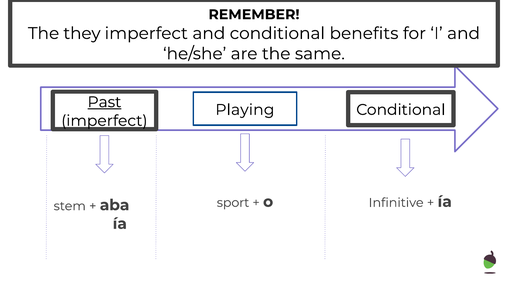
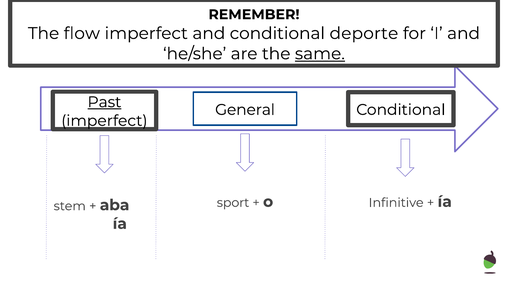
they: they -> flow
benefits: benefits -> deporte
same underline: none -> present
Playing: Playing -> General
